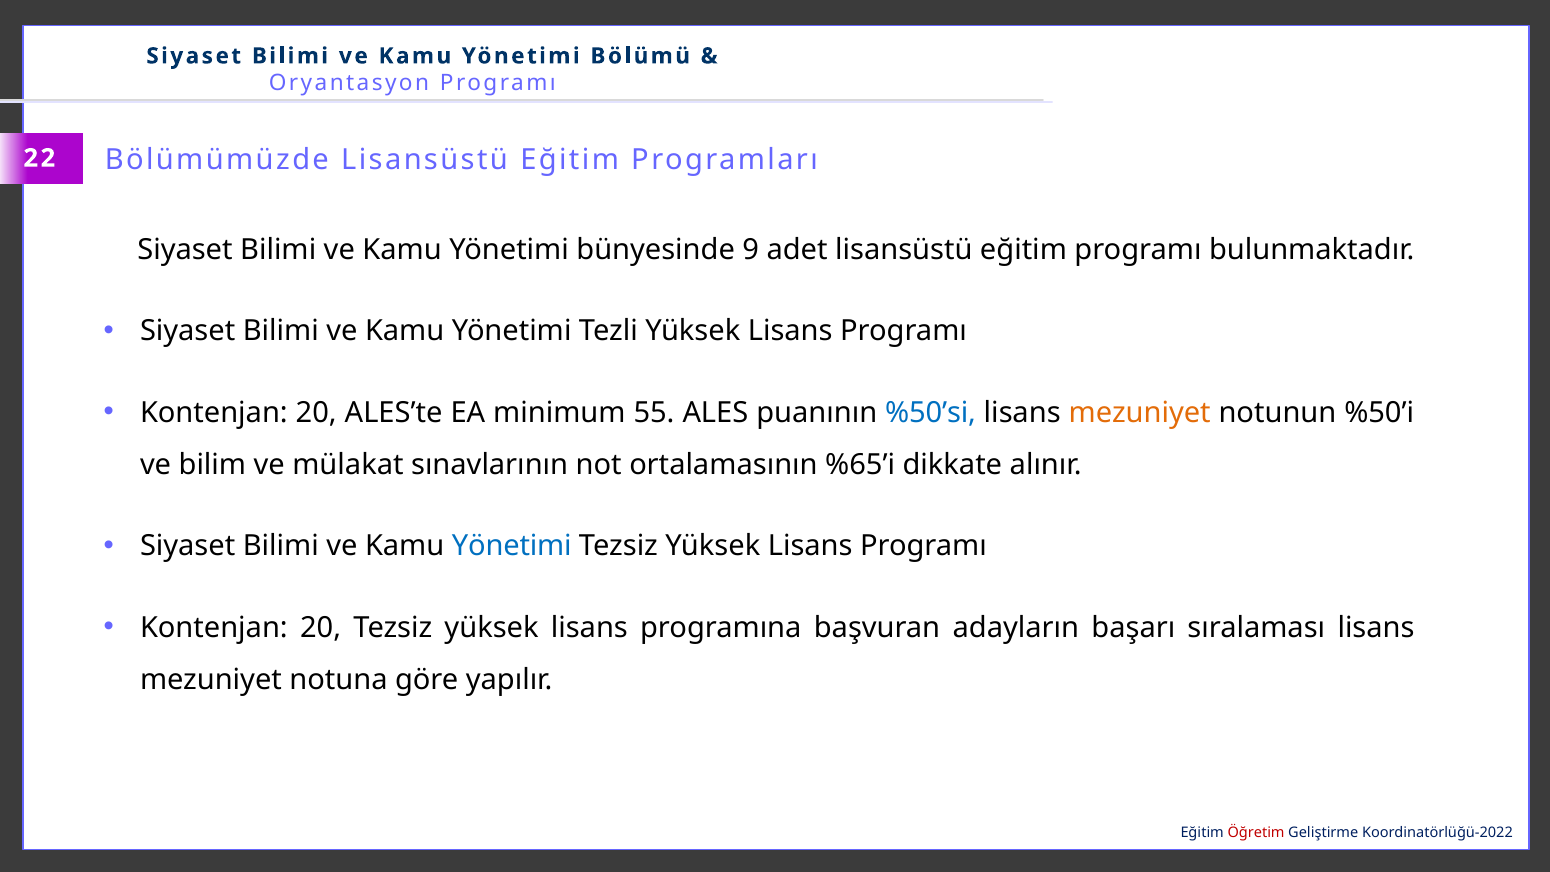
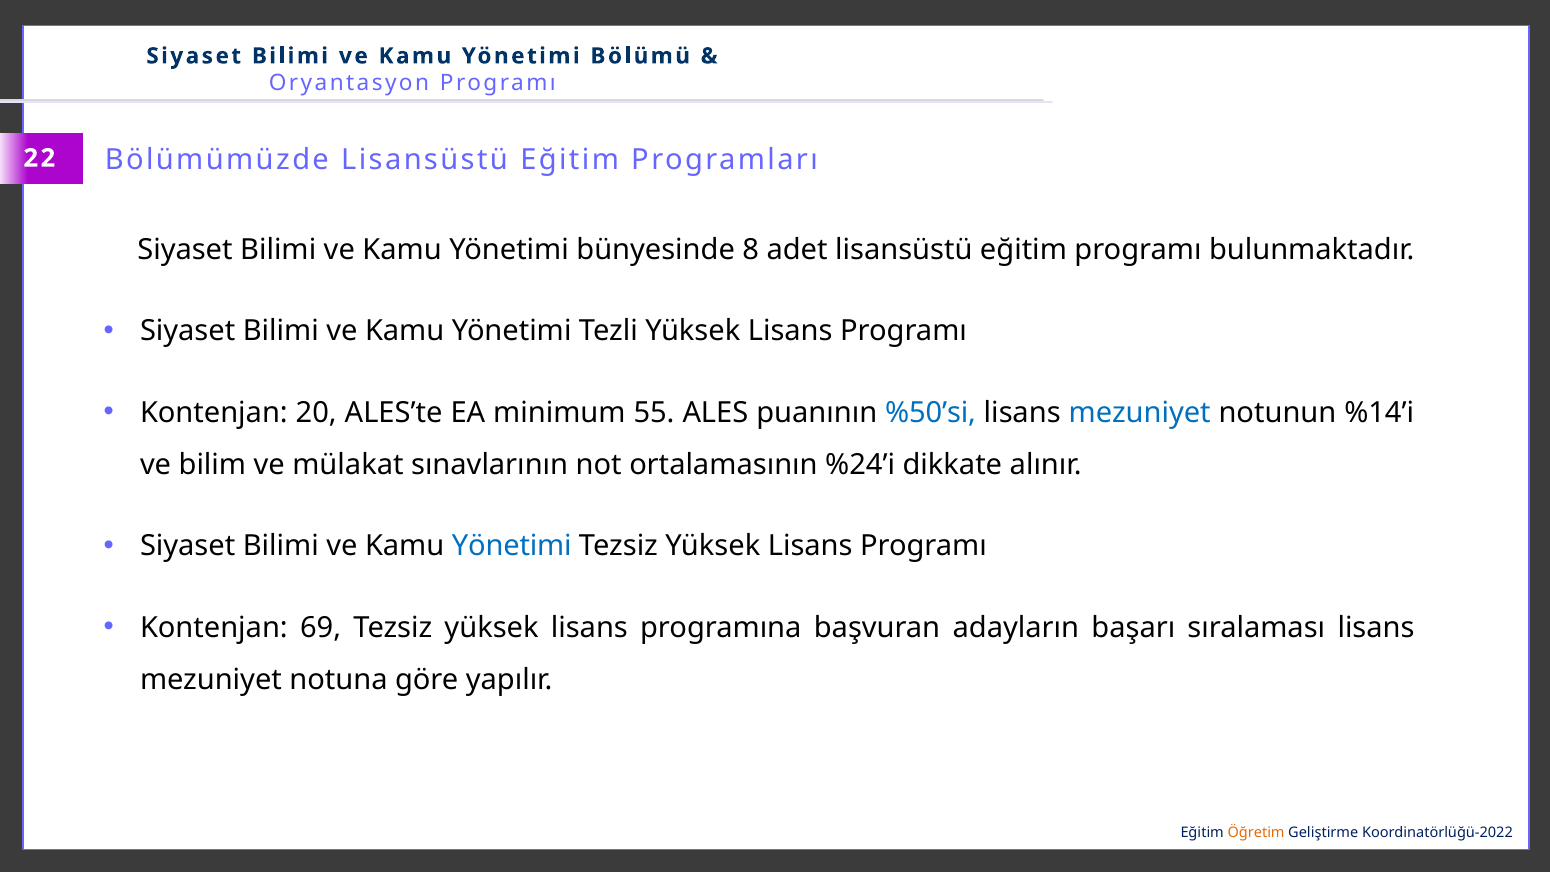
9: 9 -> 8
mezuniyet at (1140, 413) colour: orange -> blue
%50’i: %50’i -> %14’i
%65’i: %65’i -> %24’i
20 at (321, 628): 20 -> 69
Öğretim colour: red -> orange
